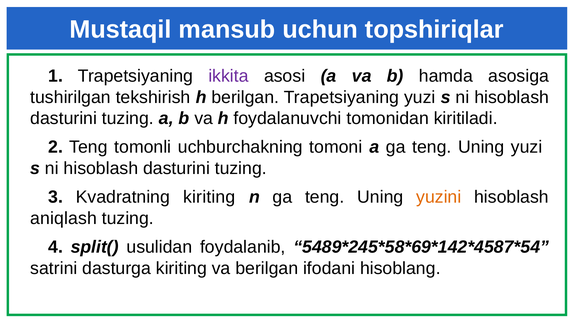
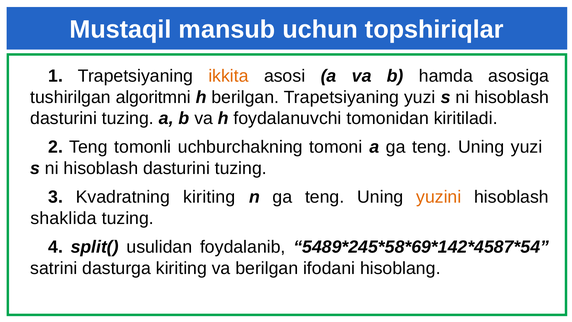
ikkita colour: purple -> orange
tekshirish: tekshirish -> algoritmni
aniqlash: aniqlash -> shaklida
